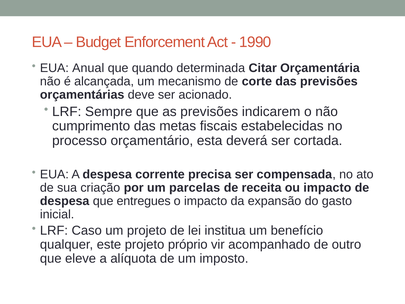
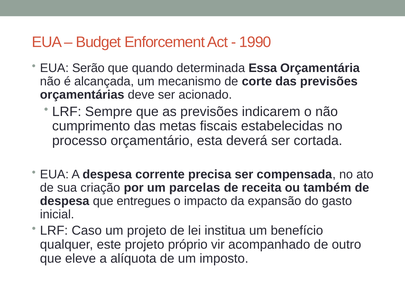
Anual: Anual -> Serão
Citar: Citar -> Essa
ou impacto: impacto -> também
